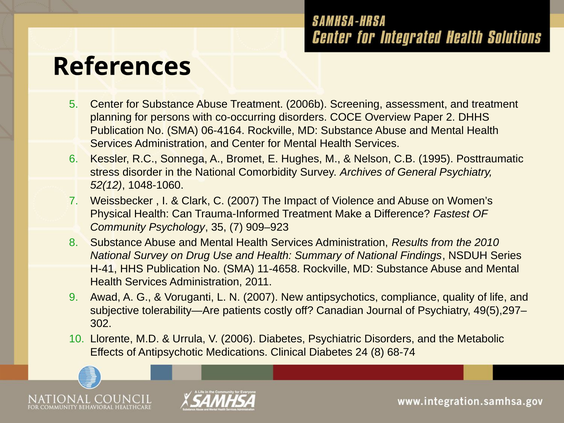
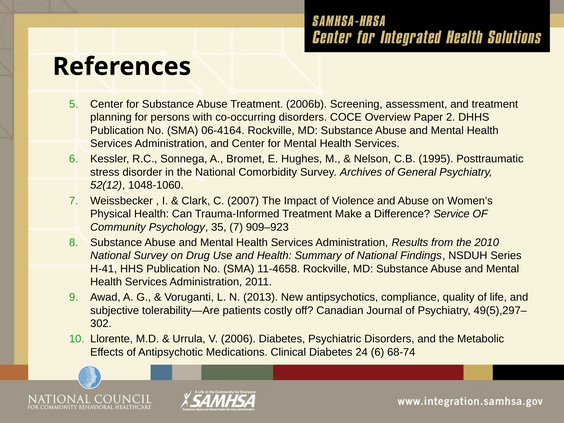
Fastest: Fastest -> Service
N 2007: 2007 -> 2013
24 8: 8 -> 6
